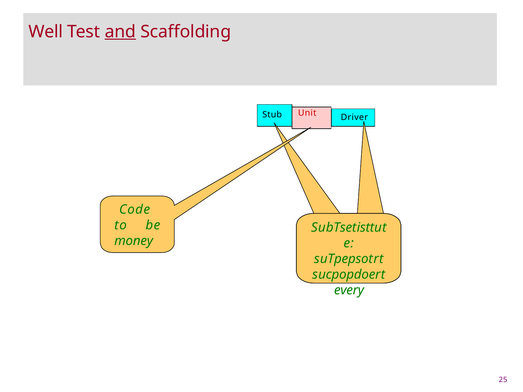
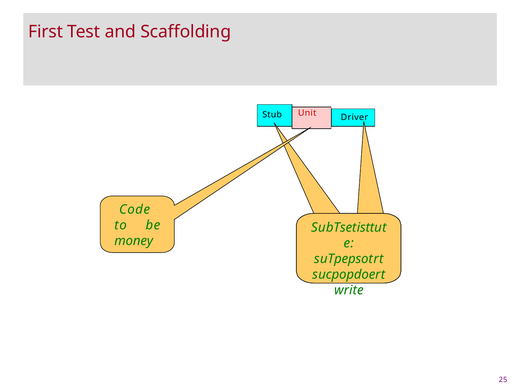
Well: Well -> First
and underline: present -> none
every: every -> write
